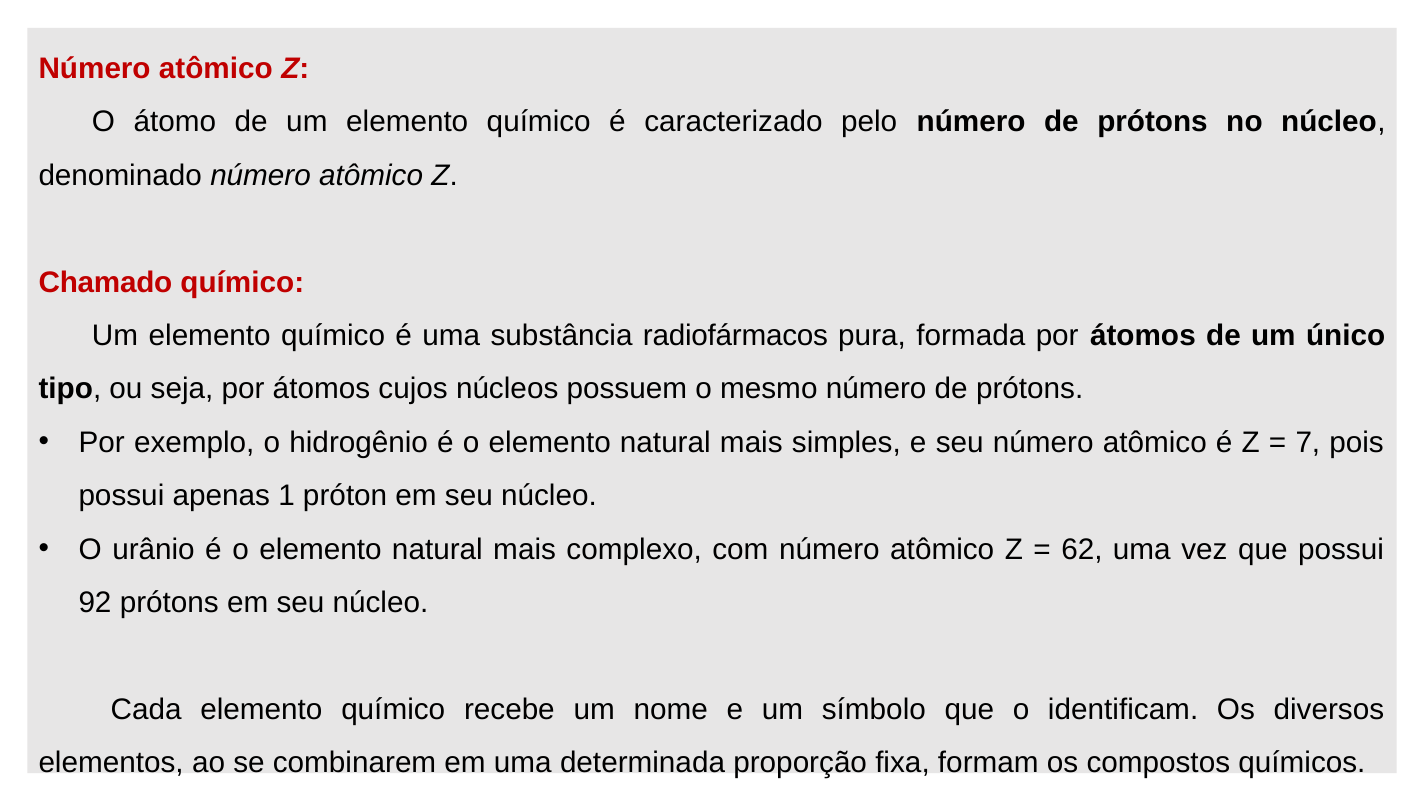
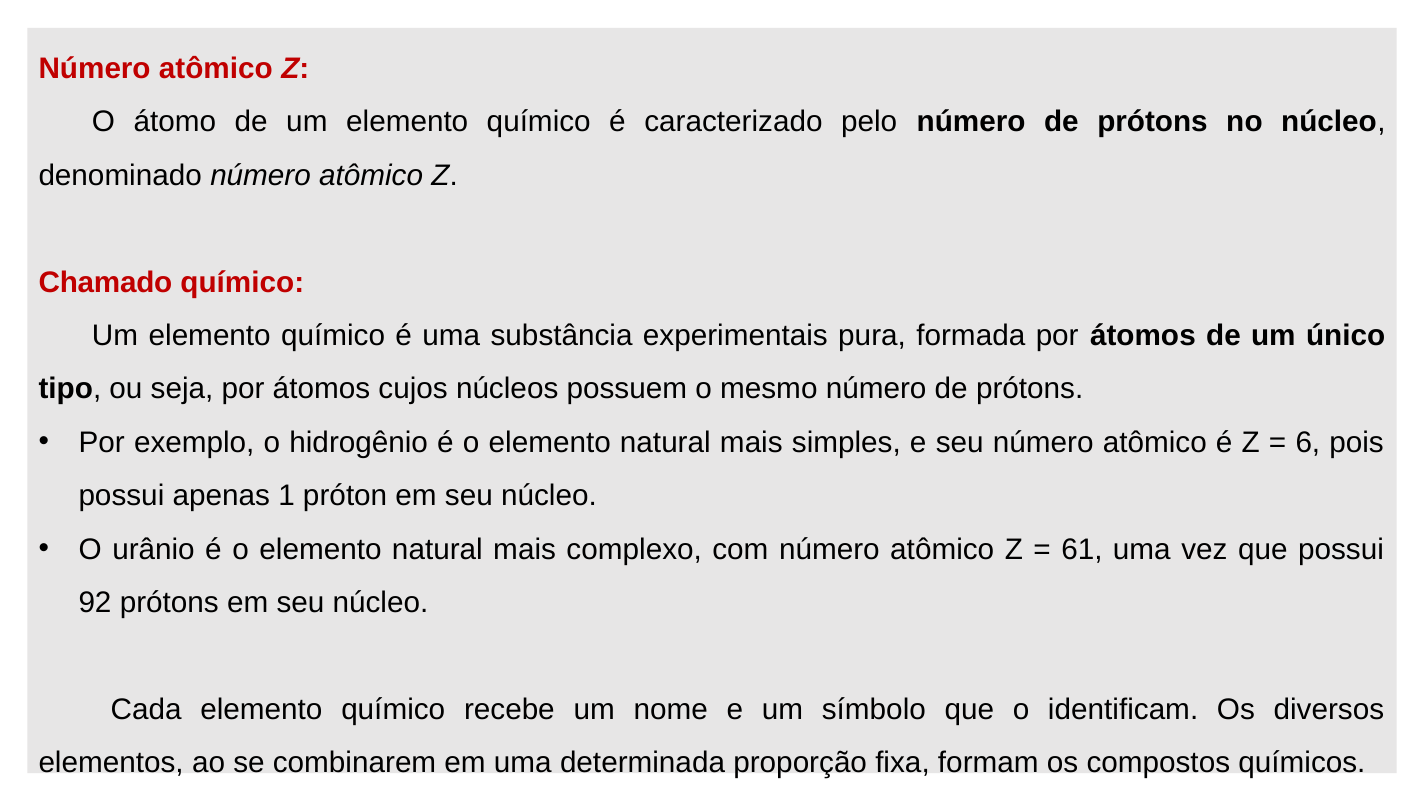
radiofármacos: radiofármacos -> experimentais
7: 7 -> 6
62: 62 -> 61
